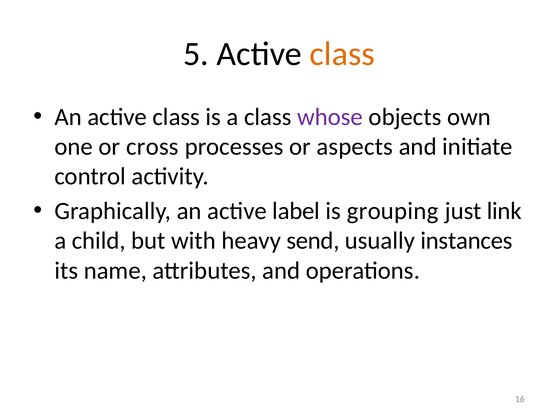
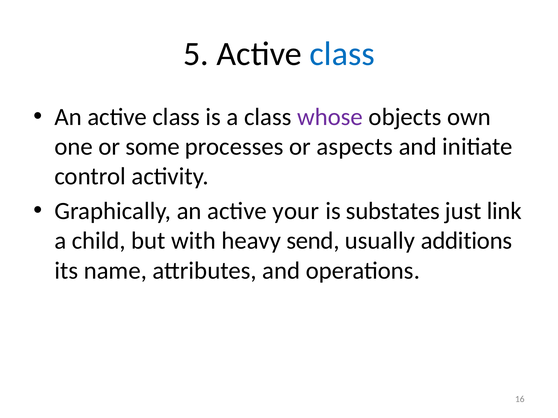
class at (342, 54) colour: orange -> blue
cross: cross -> some
label: label -> your
grouping: grouping -> substates
instances: instances -> additions
